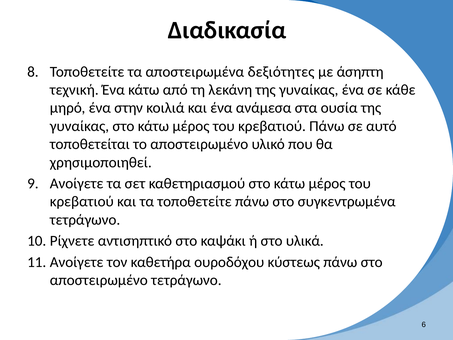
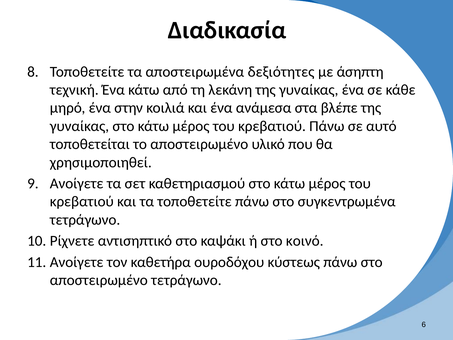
ουσία: ουσία -> βλέπε
υλικά: υλικά -> κοινό
